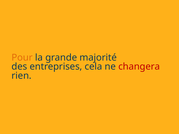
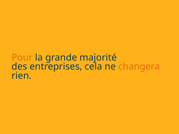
changera colour: red -> orange
